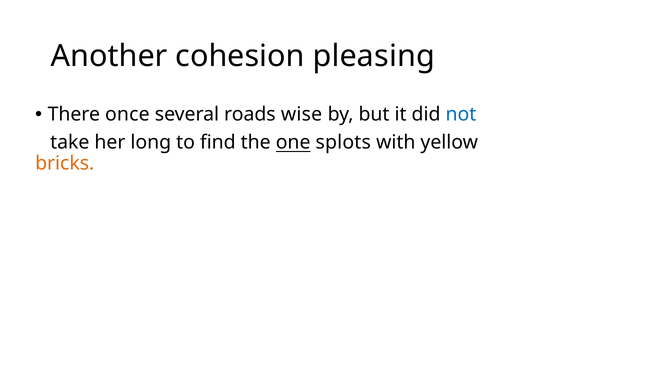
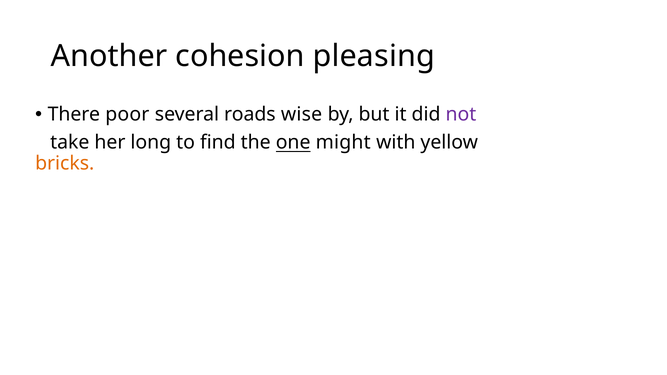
once: once -> poor
not colour: blue -> purple
splots: splots -> might
